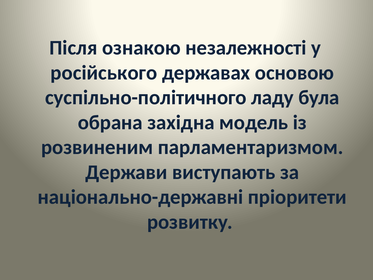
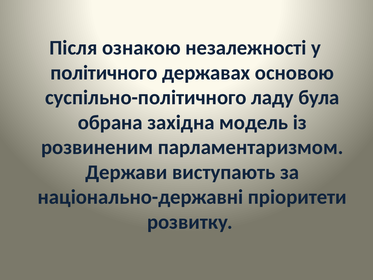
російського: російського -> політичного
